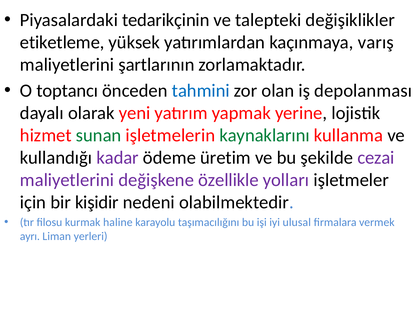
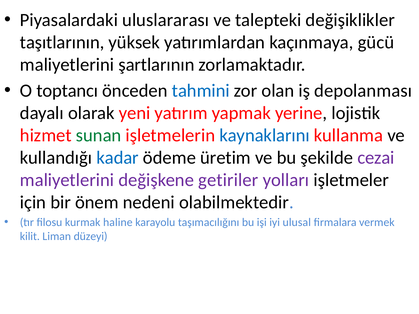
tedarikçinin: tedarikçinin -> uluslararası
etiketleme: etiketleme -> taşıtlarının
varış: varış -> gücü
kaynaklarını colour: green -> blue
kadar colour: purple -> blue
özellikle: özellikle -> getiriler
kişidir: kişidir -> önem
ayrı: ayrı -> kilit
yerleri: yerleri -> düzeyi
